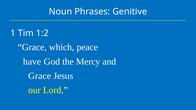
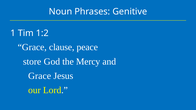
which: which -> clause
have: have -> store
